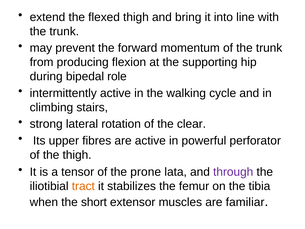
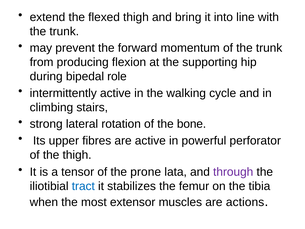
clear: clear -> bone
tract colour: orange -> blue
short: short -> most
familiar: familiar -> actions
